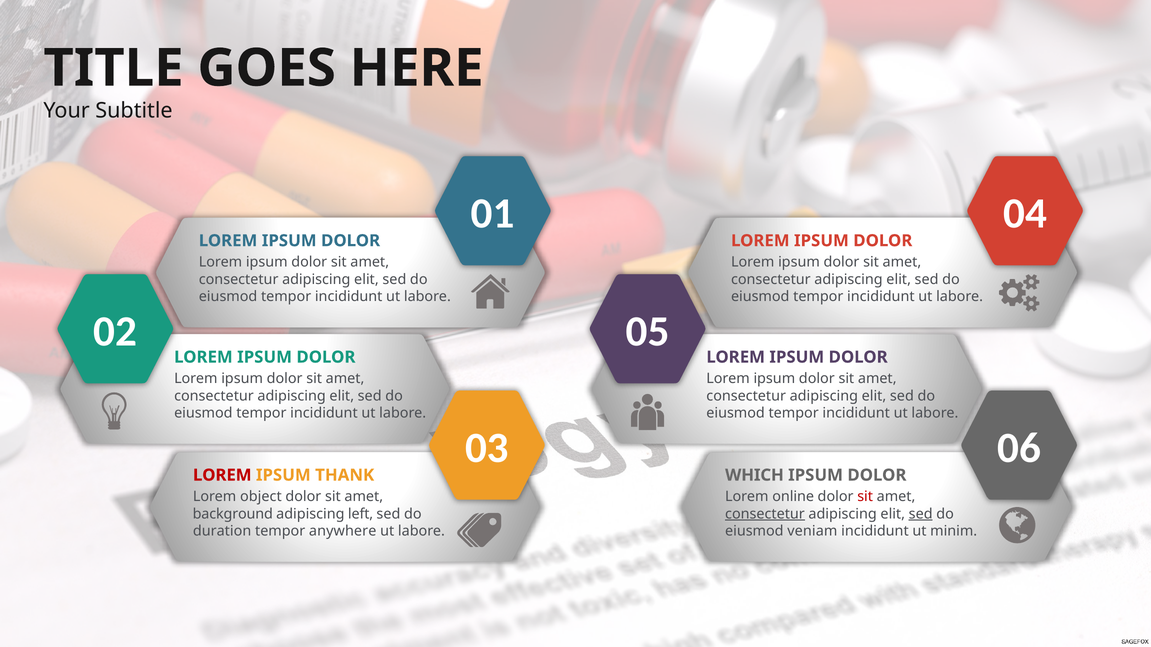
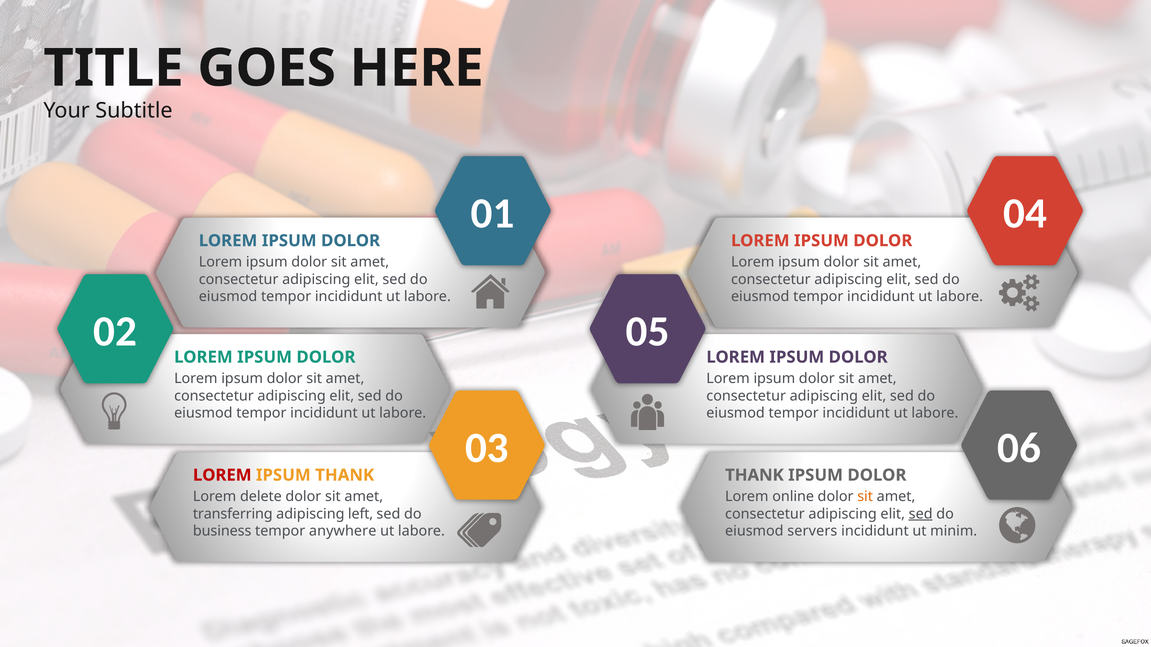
WHICH at (754, 475): WHICH -> THANK
object: object -> delete
sit at (865, 497) colour: red -> orange
background: background -> transferring
consectetur at (765, 514) underline: present -> none
duration: duration -> business
veniam: veniam -> servers
